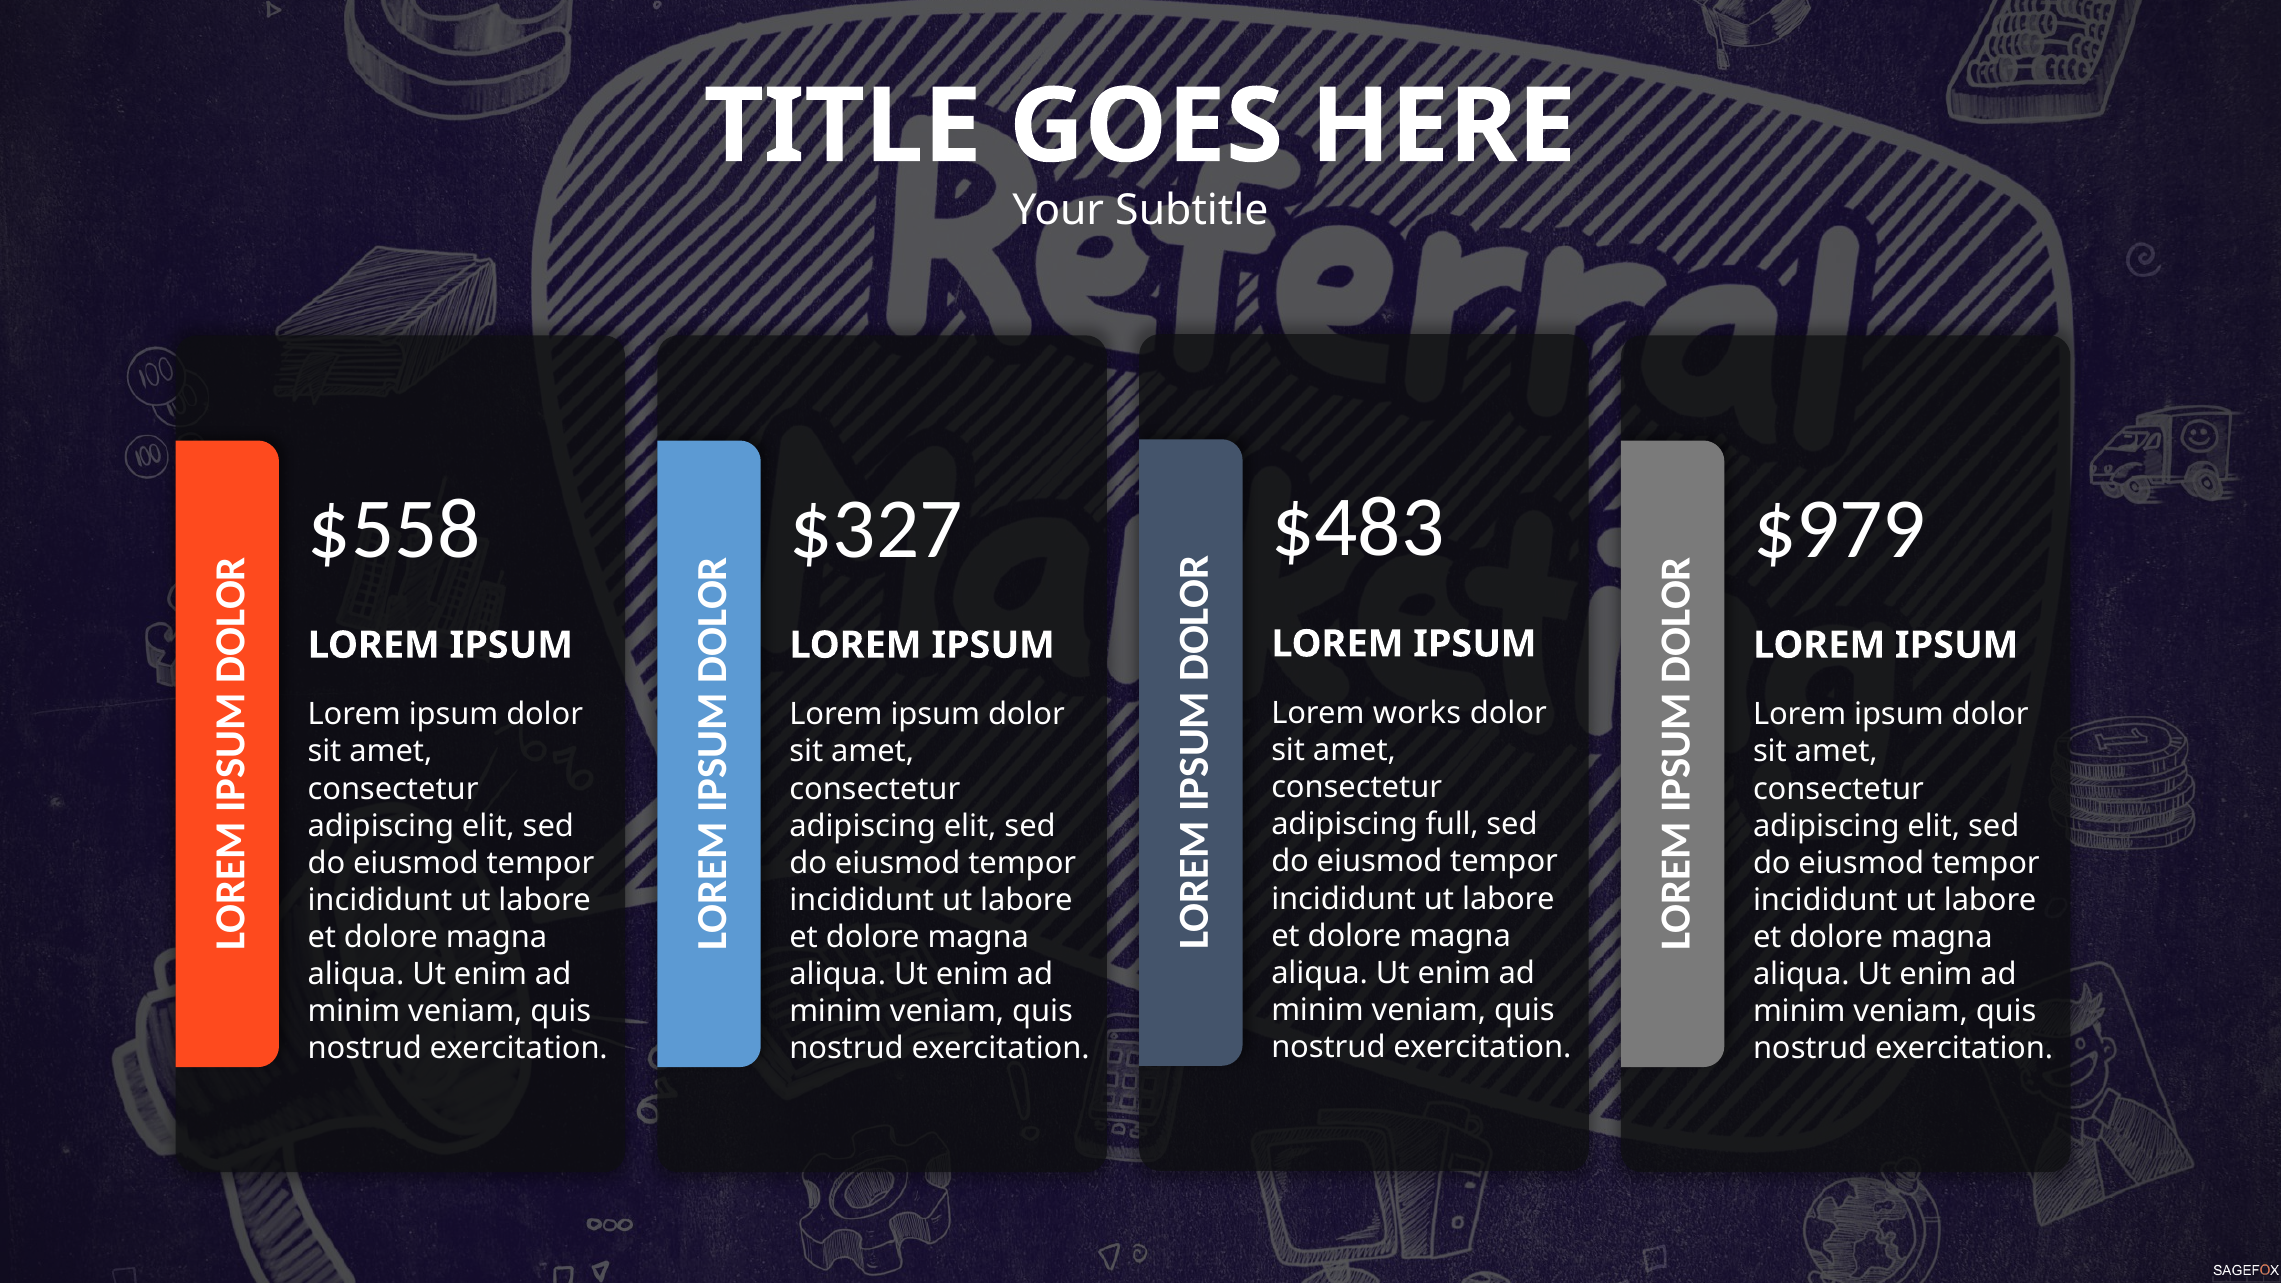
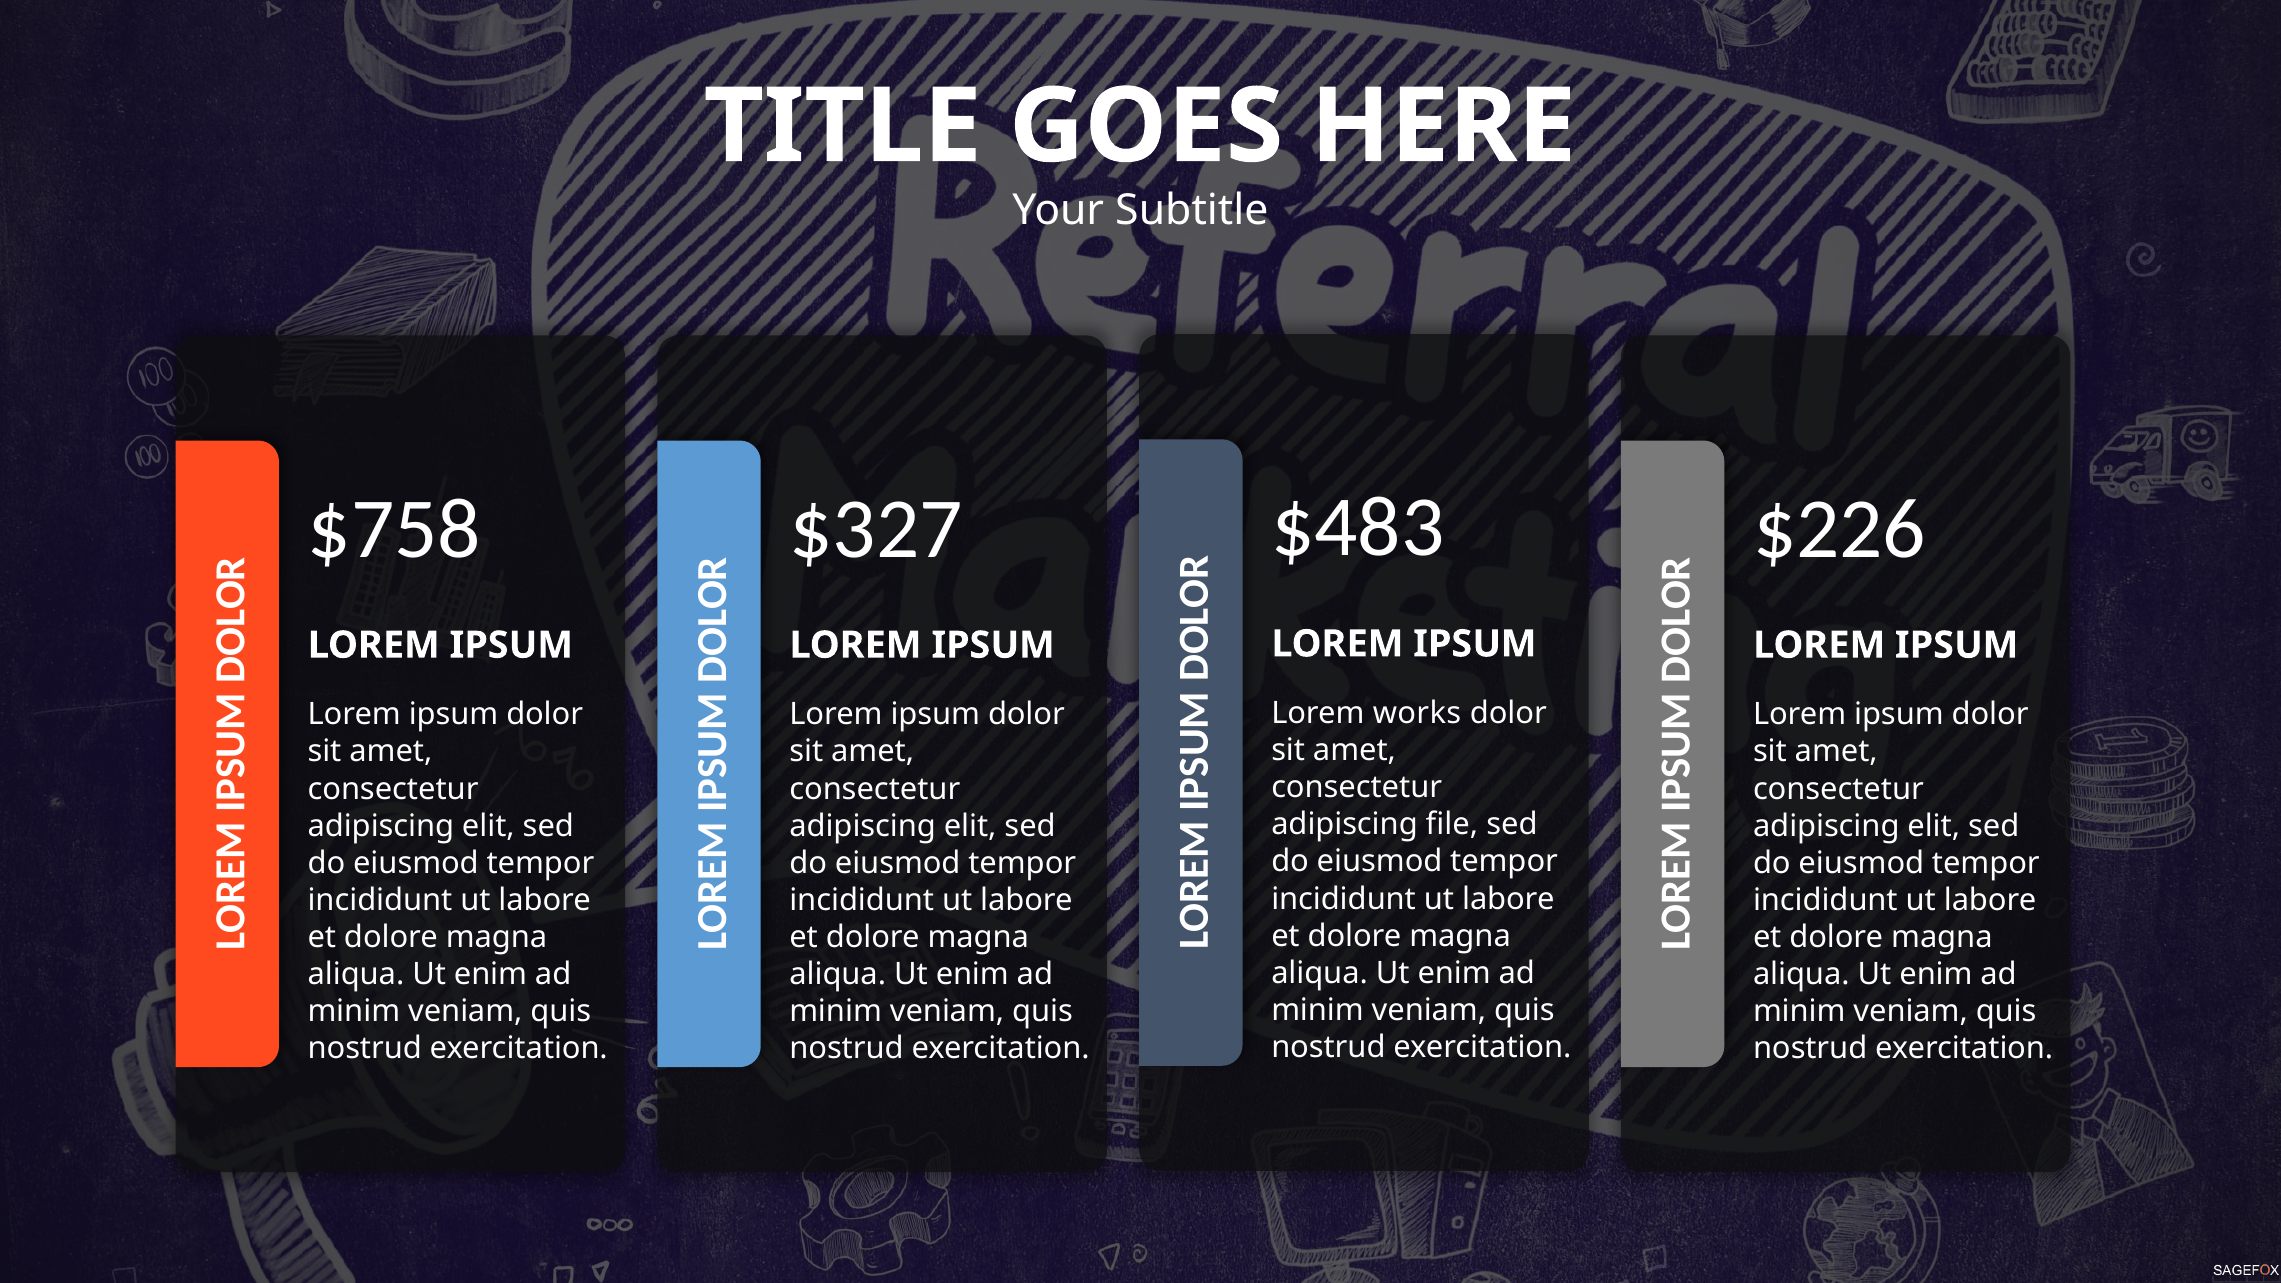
$558: $558 -> $758
$979: $979 -> $226
full: full -> file
